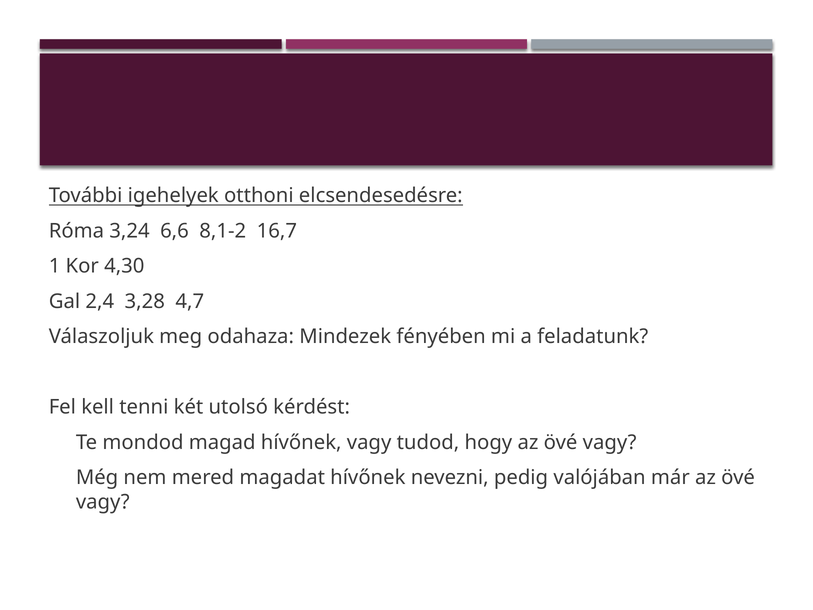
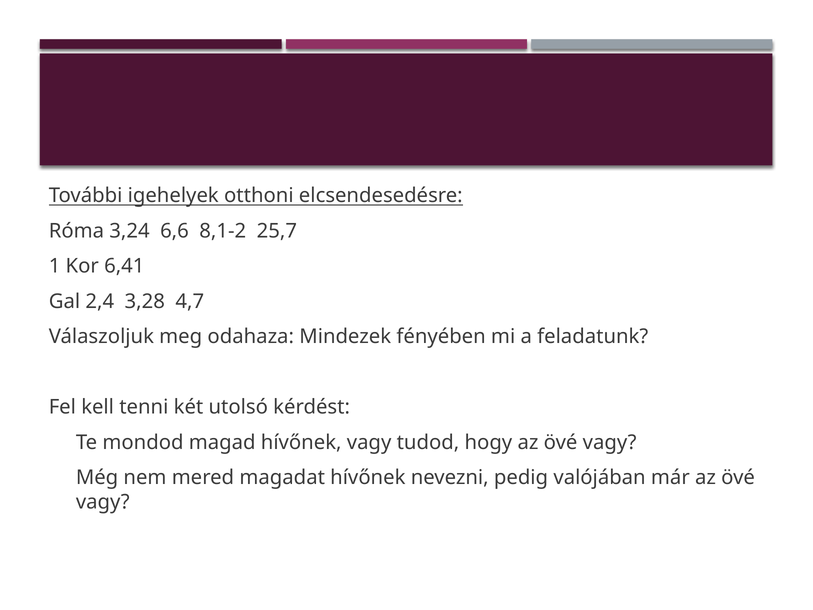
16,7: 16,7 -> 25,7
4,30: 4,30 -> 6,41
